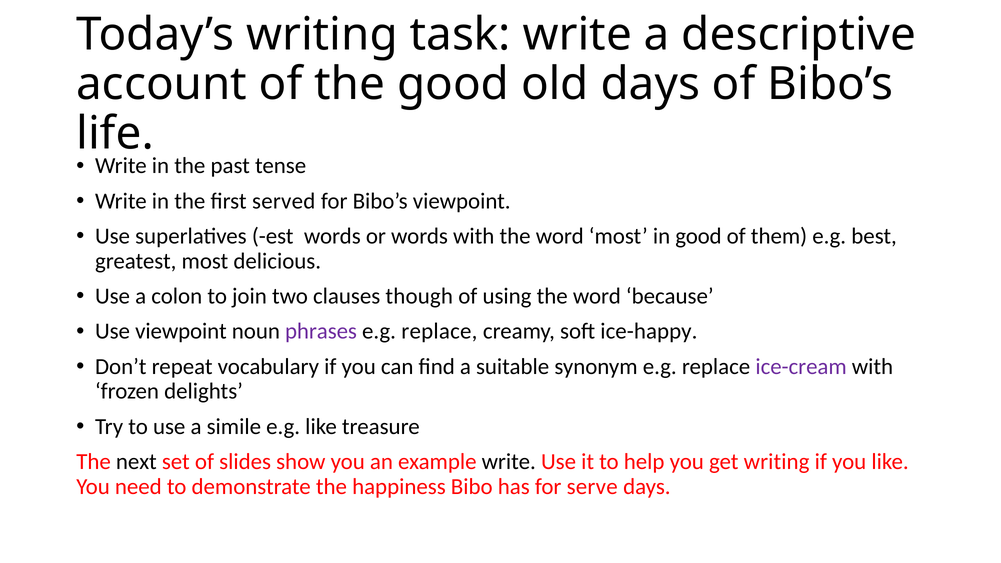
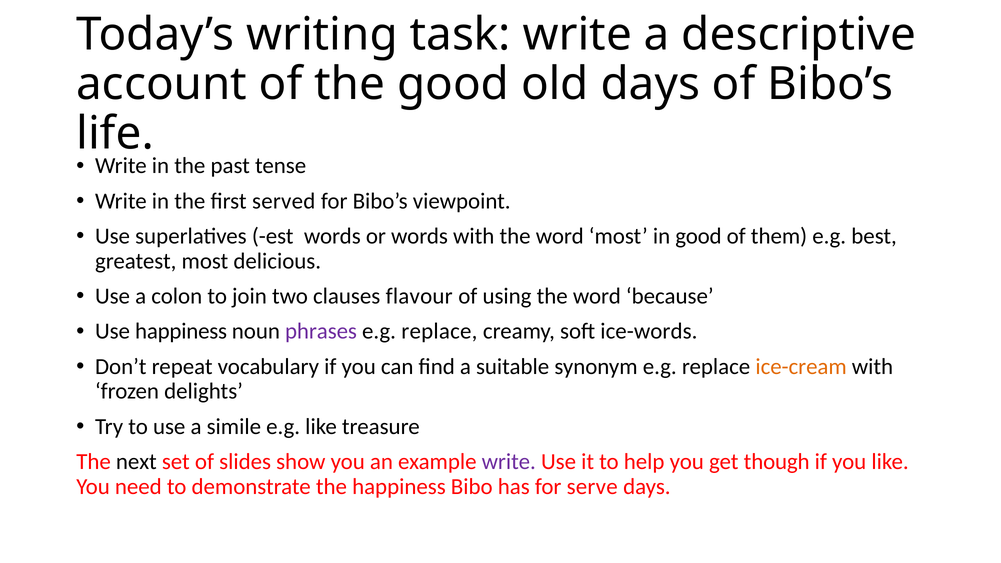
though: though -> flavour
Use viewpoint: viewpoint -> happiness
ice-happy: ice-happy -> ice-words
ice-cream colour: purple -> orange
write at (509, 462) colour: black -> purple
get writing: writing -> though
